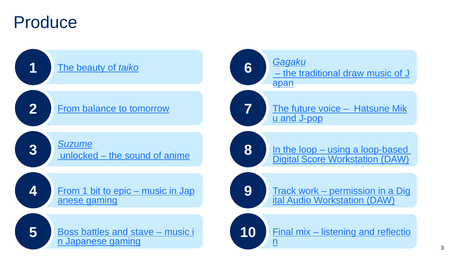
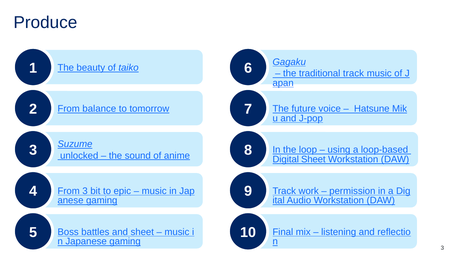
traditional draw: draw -> track
Digital Score: Score -> Sheet
From 1: 1 -> 3
and stave: stave -> sheet
